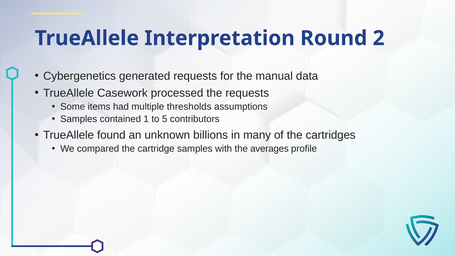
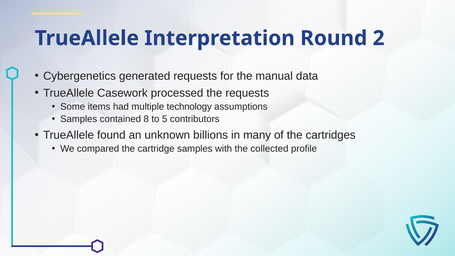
thresholds: thresholds -> technology
1: 1 -> 8
averages: averages -> collected
